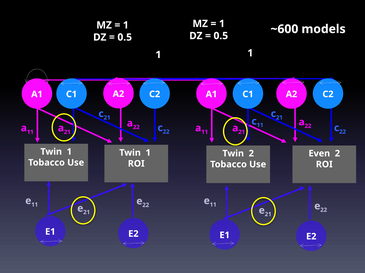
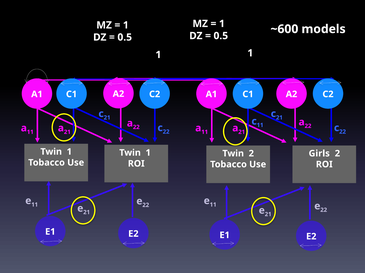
Even: Even -> Girls
